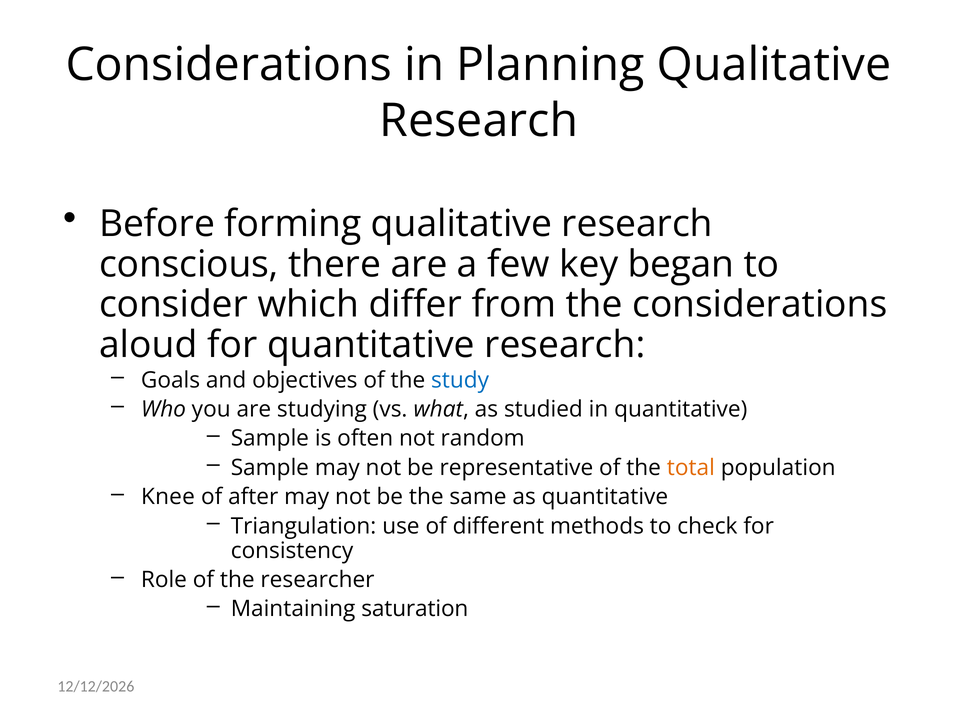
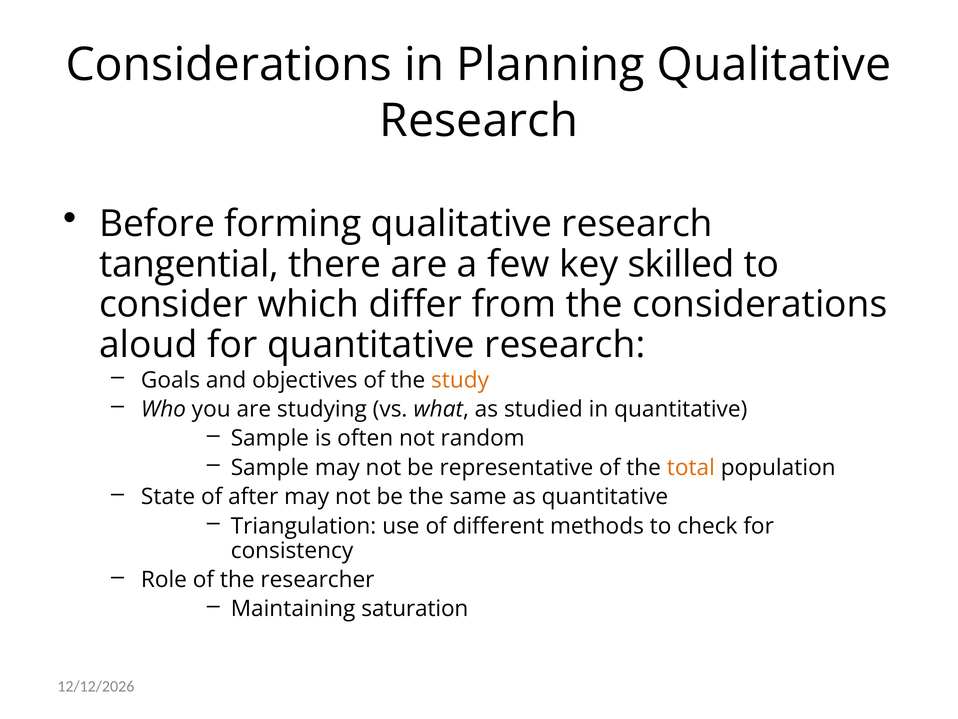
conscious: conscious -> tangential
began: began -> skilled
study colour: blue -> orange
Knee: Knee -> State
